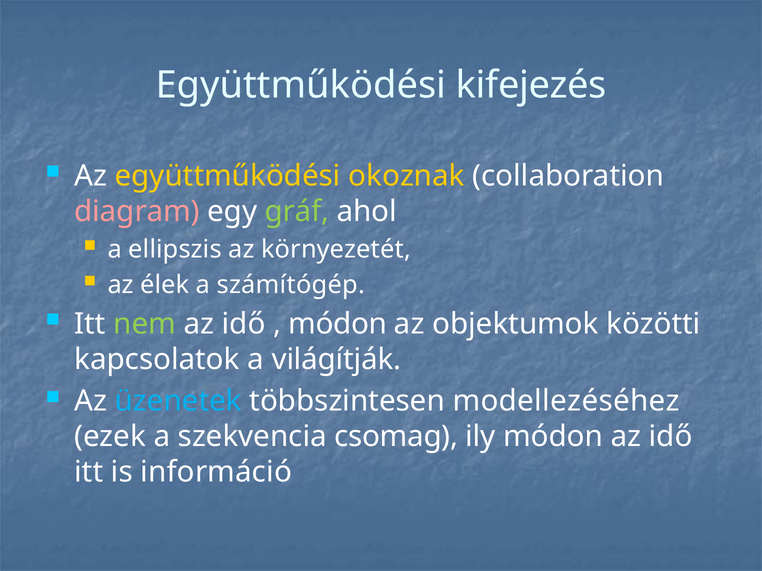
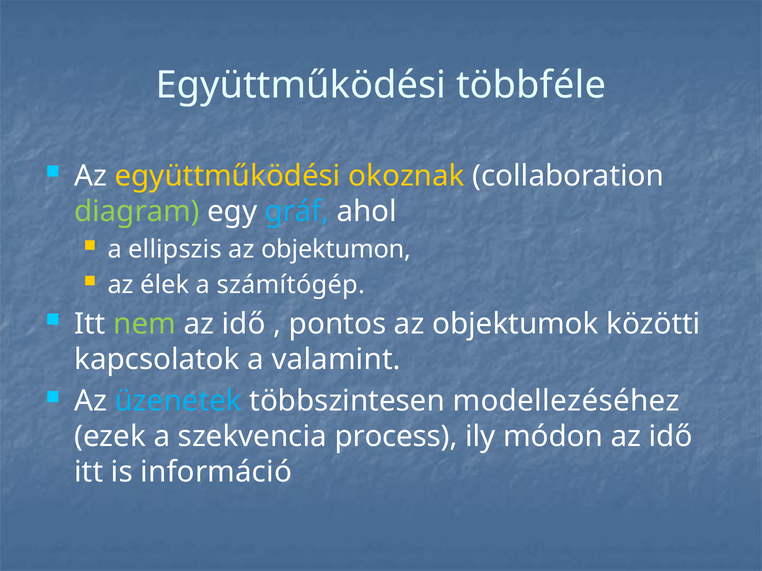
kifejezés: kifejezés -> többféle
diagram colour: pink -> light green
gráf colour: light green -> light blue
környezetét: környezetét -> objektumon
módon at (338, 324): módon -> pontos
világítják: világítják -> valamint
csomag: csomag -> process
